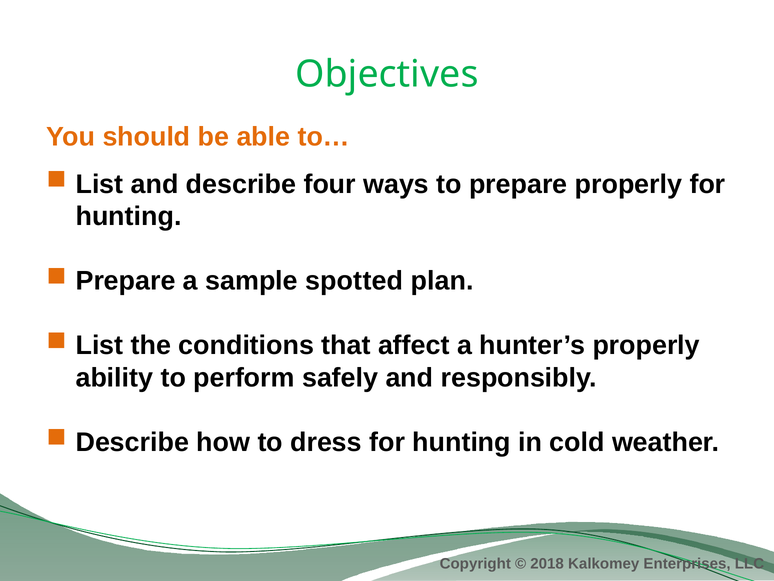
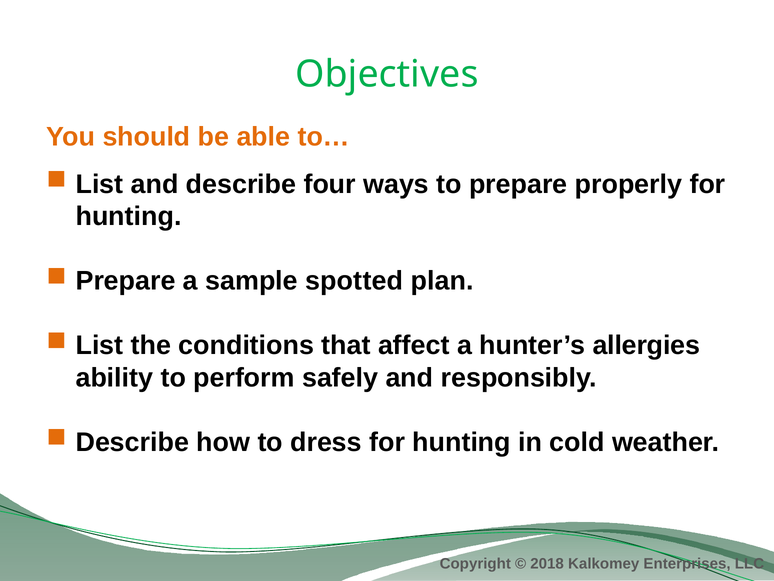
hunter’s properly: properly -> allergies
